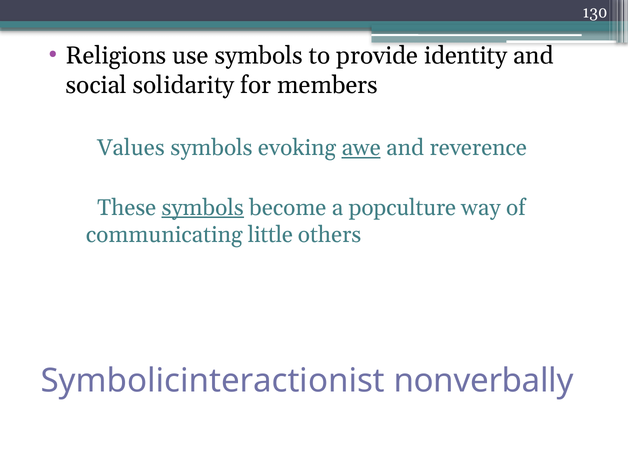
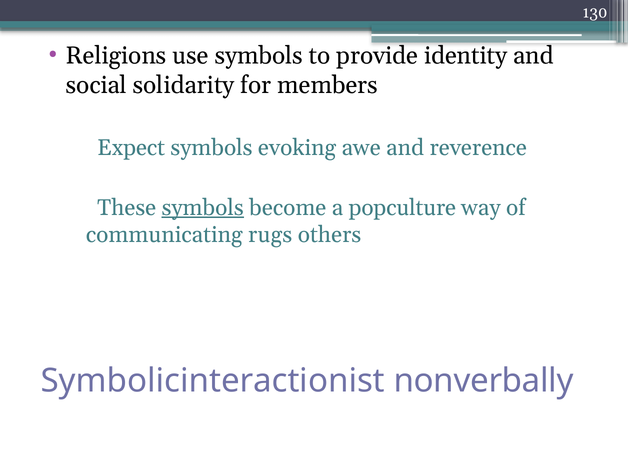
Values: Values -> Expect
awe underline: present -> none
little: little -> rugs
